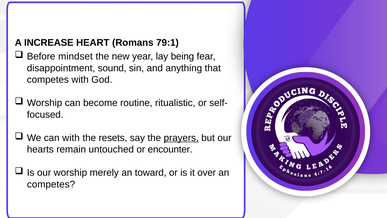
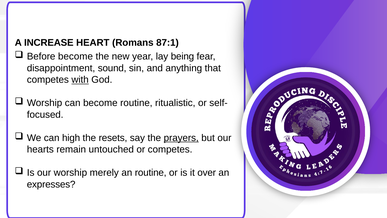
79:1: 79:1 -> 87:1
Before mindset: mindset -> become
with at (80, 80) underline: none -> present
can with: with -> high
or encounter: encounter -> competes
an toward: toward -> routine
competes at (51, 184): competes -> expresses
